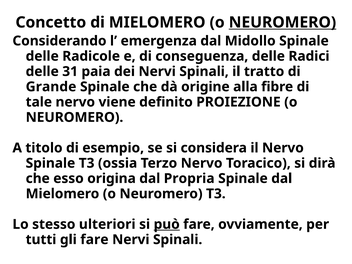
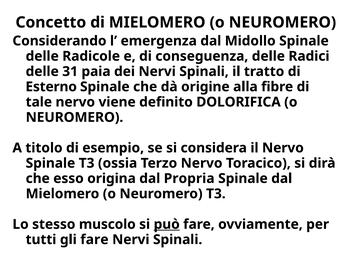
NEUROMERO at (282, 22) underline: present -> none
Grande: Grande -> Esterno
PROIEZIONE: PROIEZIONE -> DOLORIFICA
ulteriori: ulteriori -> muscolo
